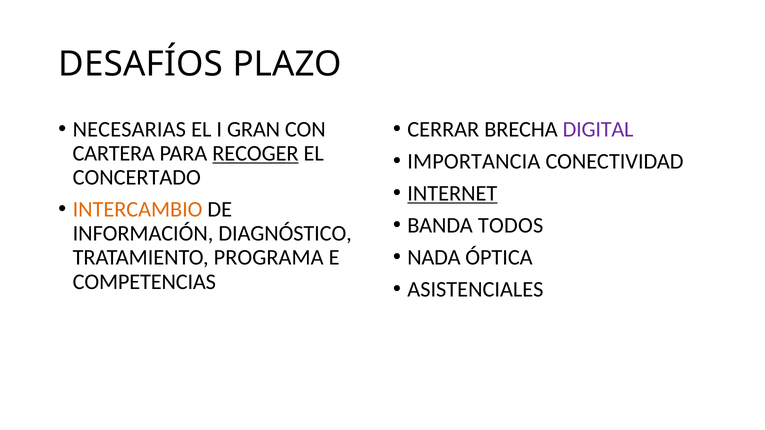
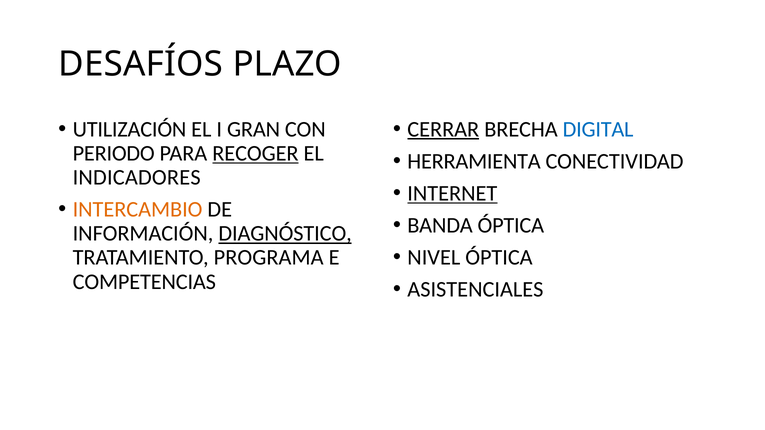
NECESARIAS: NECESARIAS -> UTILIZACIÓN
CERRAR underline: none -> present
DIGITAL colour: purple -> blue
CARTERA: CARTERA -> PERIODO
IMPORTANCIA: IMPORTANCIA -> HERRAMIENTA
CONCERTADO: CONCERTADO -> INDICADORES
BANDA TODOS: TODOS -> ÓPTICA
DIAGNÓSTICO underline: none -> present
NADA: NADA -> NIVEL
